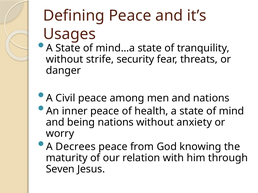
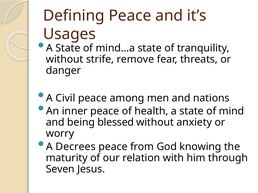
security: security -> remove
being nations: nations -> blessed
